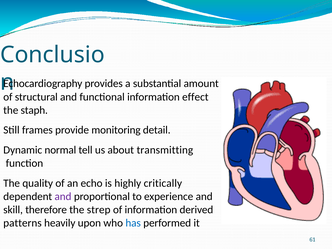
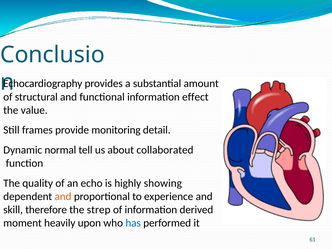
staph: staph -> value
transmitting: transmitting -> collaborated
critically: critically -> showing
and at (63, 196) colour: purple -> orange
patterns: patterns -> moment
